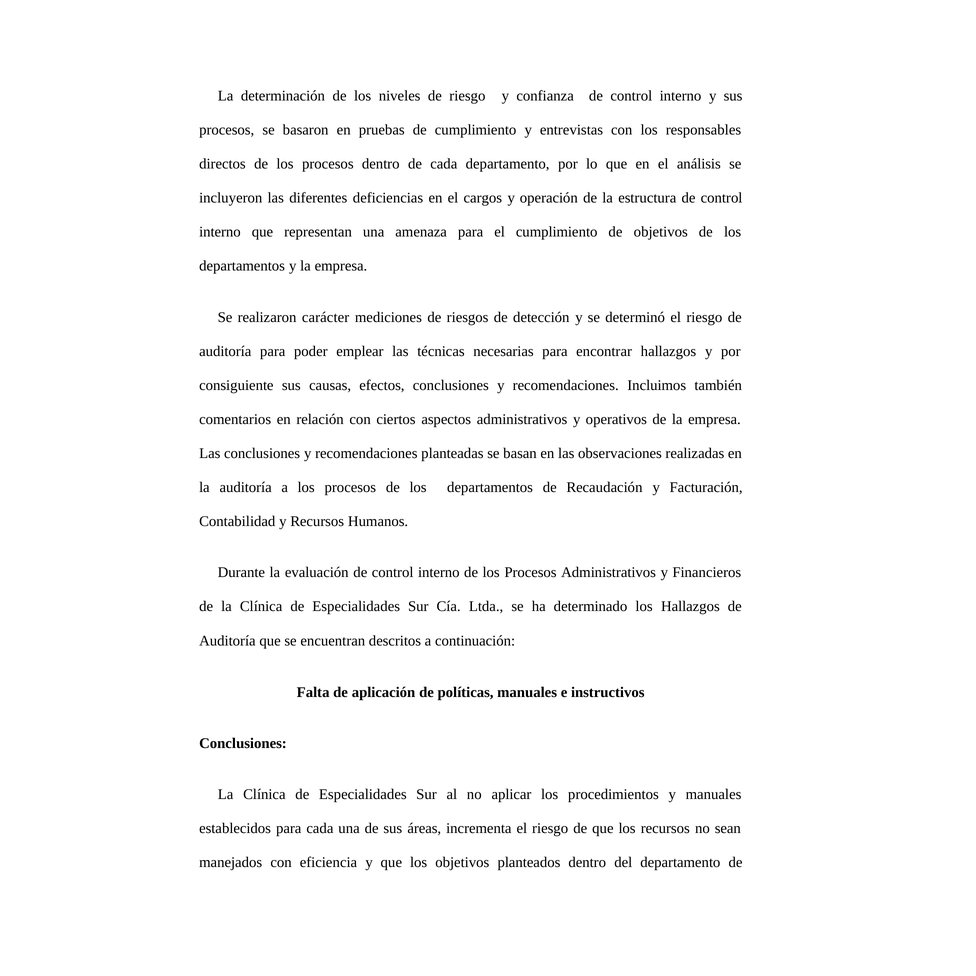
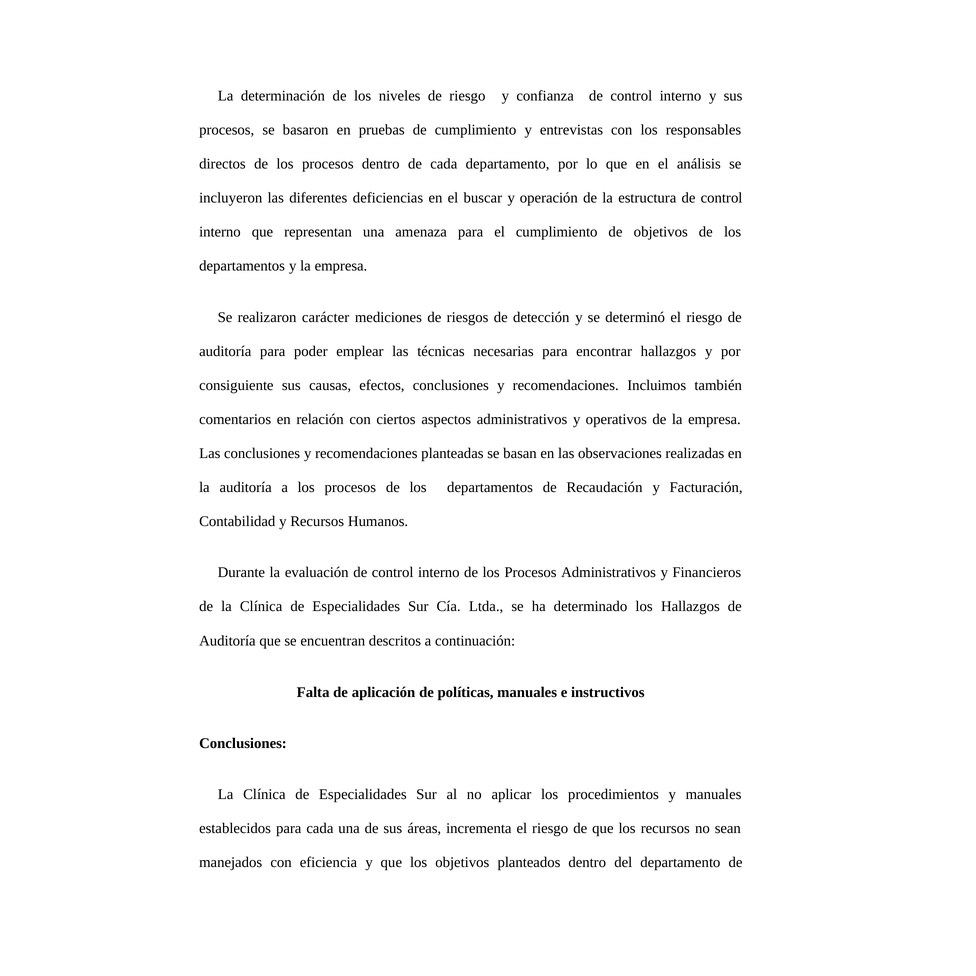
cargos: cargos -> buscar
